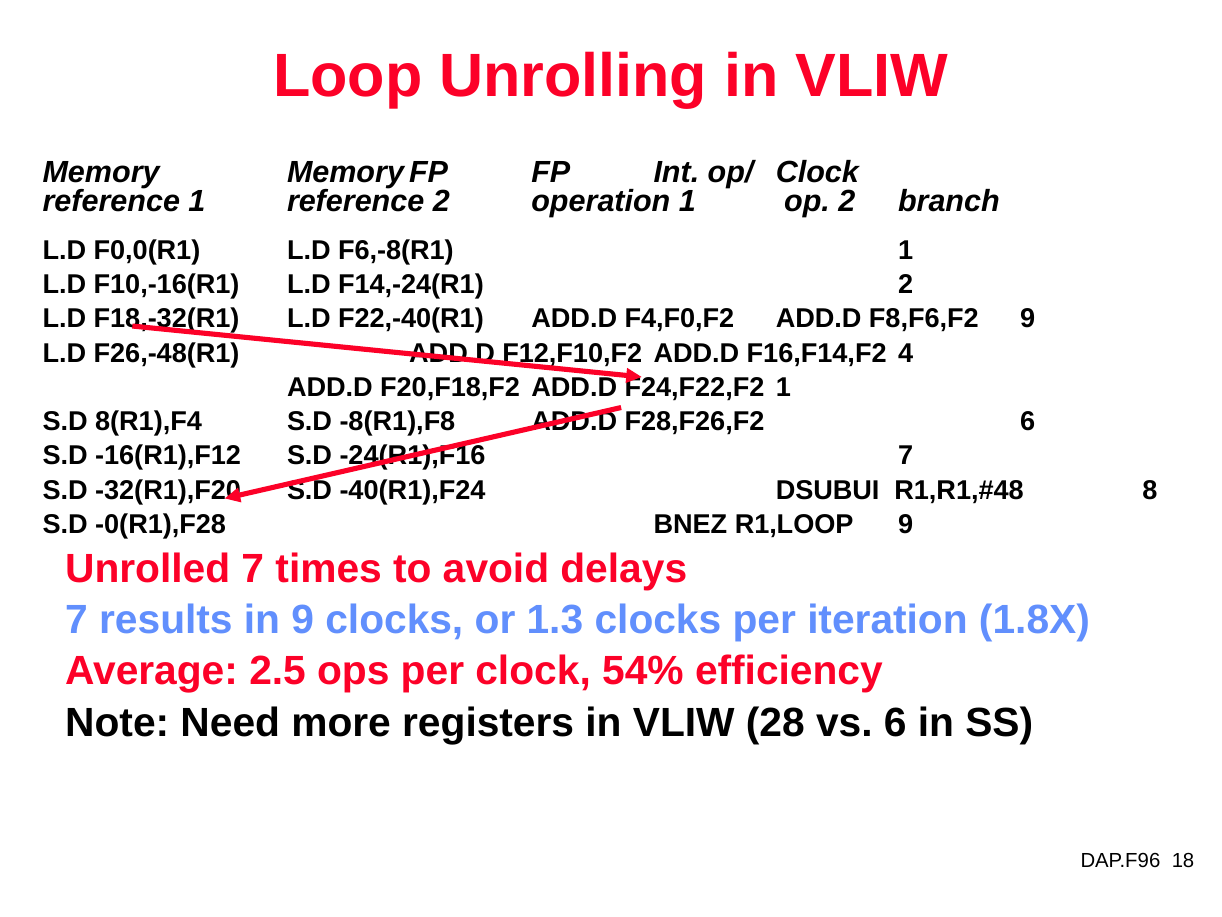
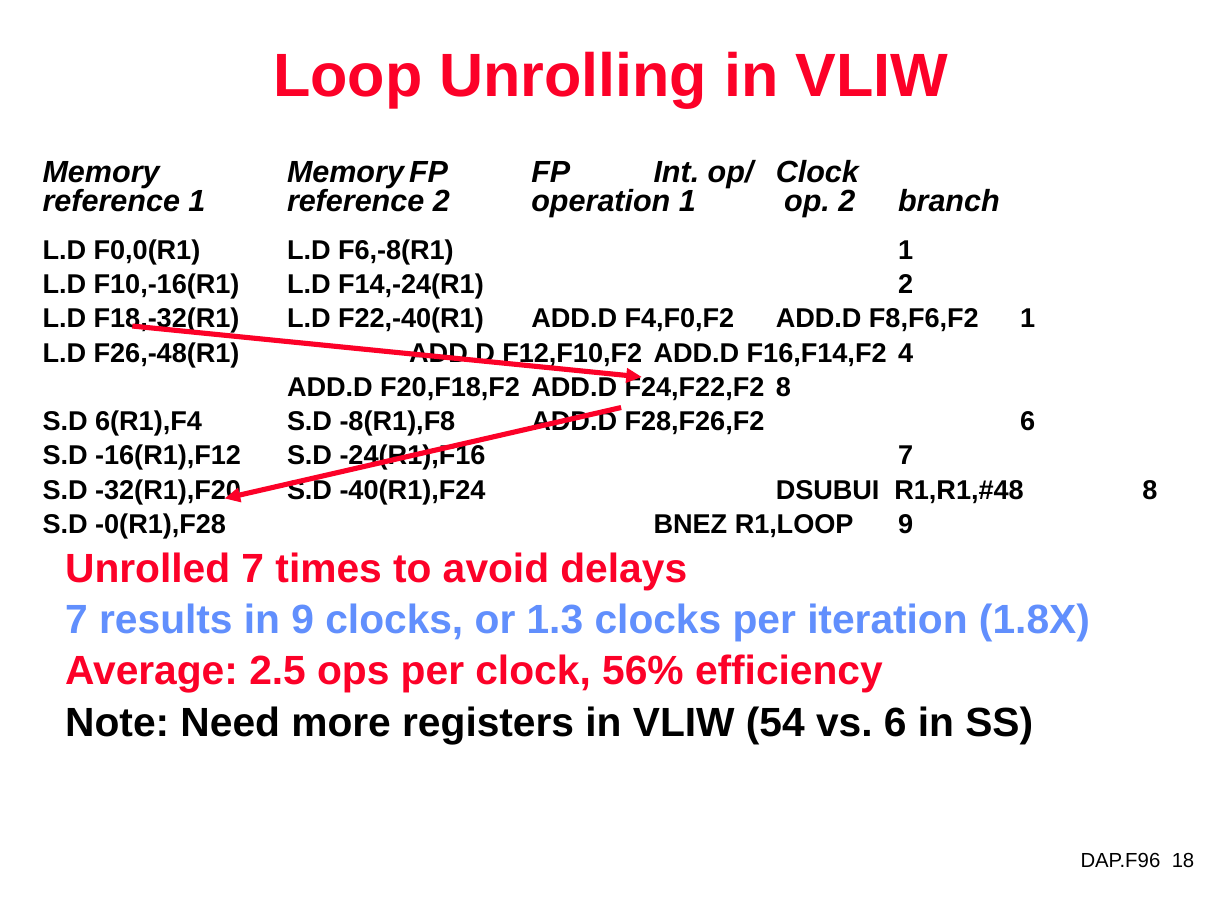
F8,F6,F2 9: 9 -> 1
F24,F22,F2 1: 1 -> 8
8(R1),F4: 8(R1),F4 -> 6(R1),F4
54%: 54% -> 56%
28: 28 -> 54
